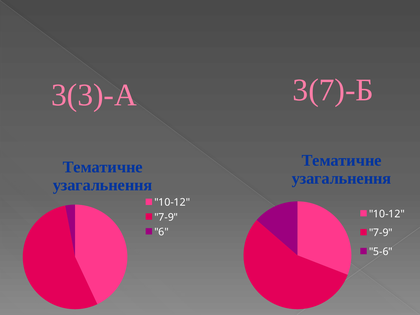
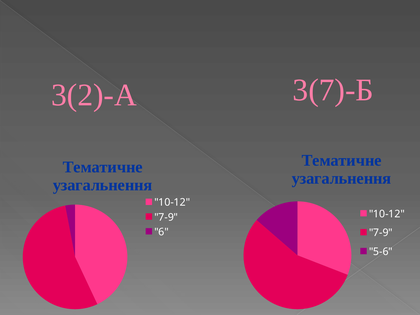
3(3)-А: 3(3)-А -> 3(2)-А
